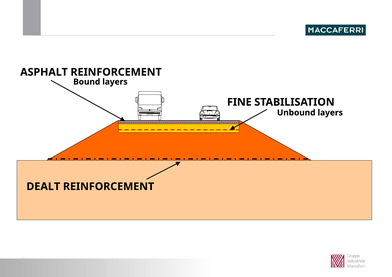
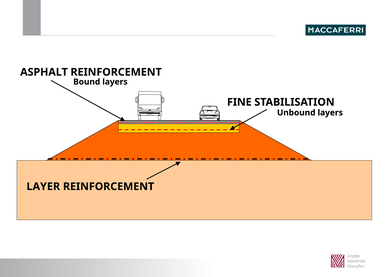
DEALT: DEALT -> LAYER
